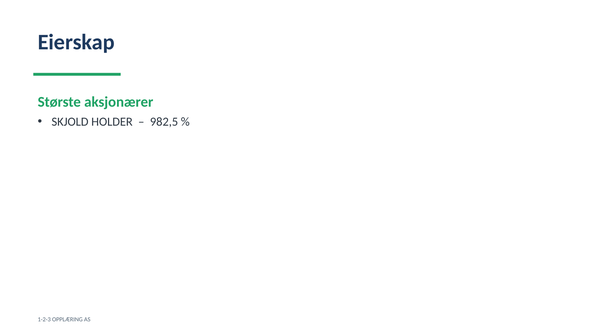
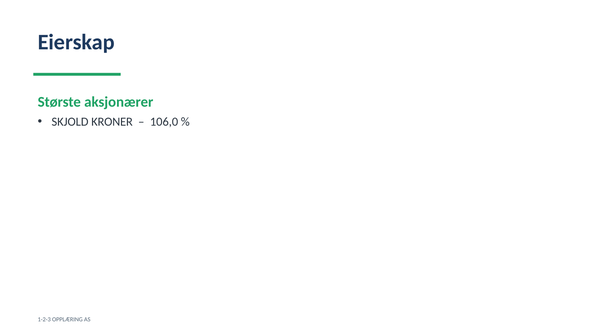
HOLDER: HOLDER -> KRONER
982,5: 982,5 -> 106,0
